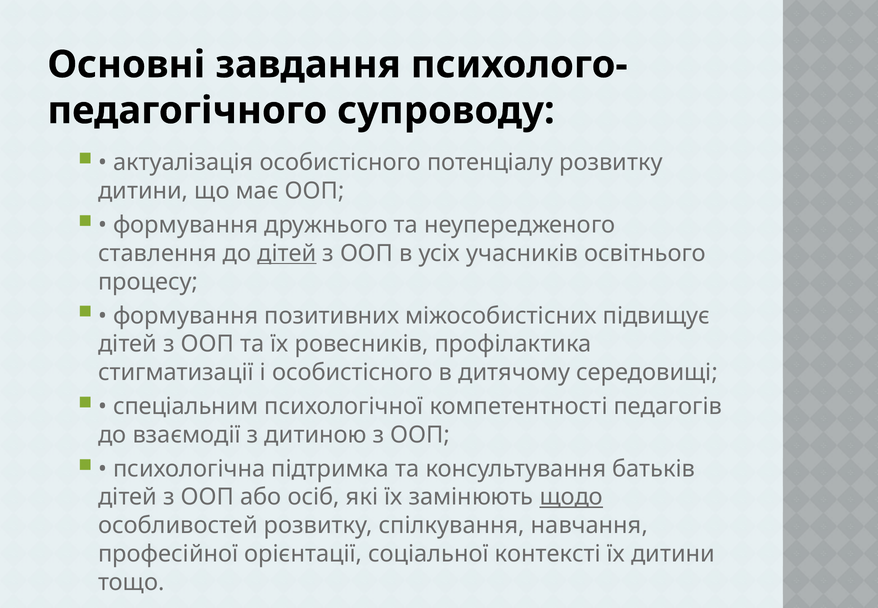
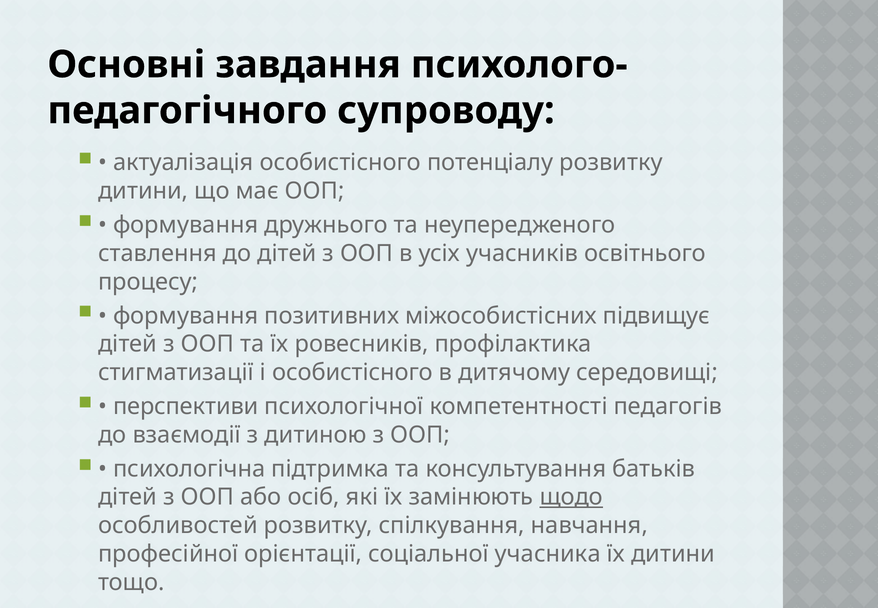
дітей at (287, 253) underline: present -> none
спеціальним: спеціальним -> перспективи
контексті: контексті -> учасника
